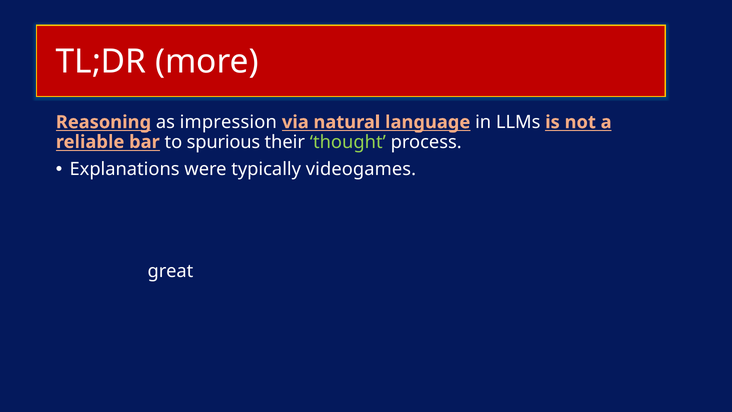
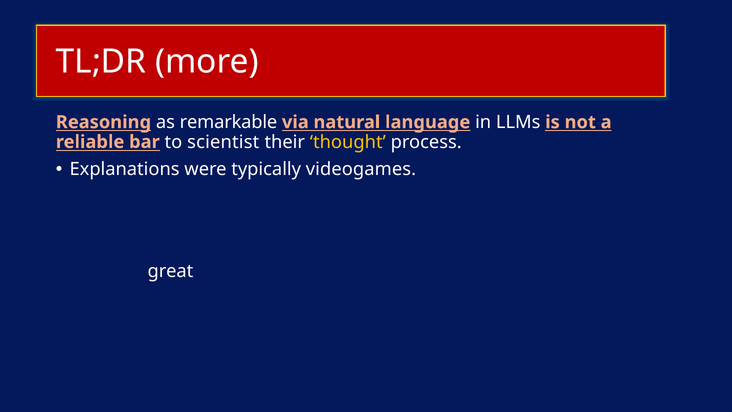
impression: impression -> remarkable
spurious: spurious -> scientist
thought colour: light green -> yellow
